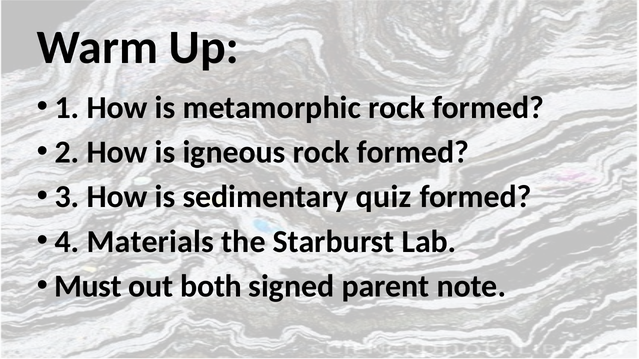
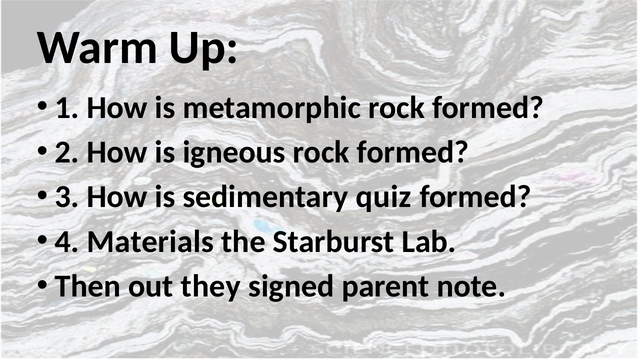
Must: Must -> Then
both: both -> they
